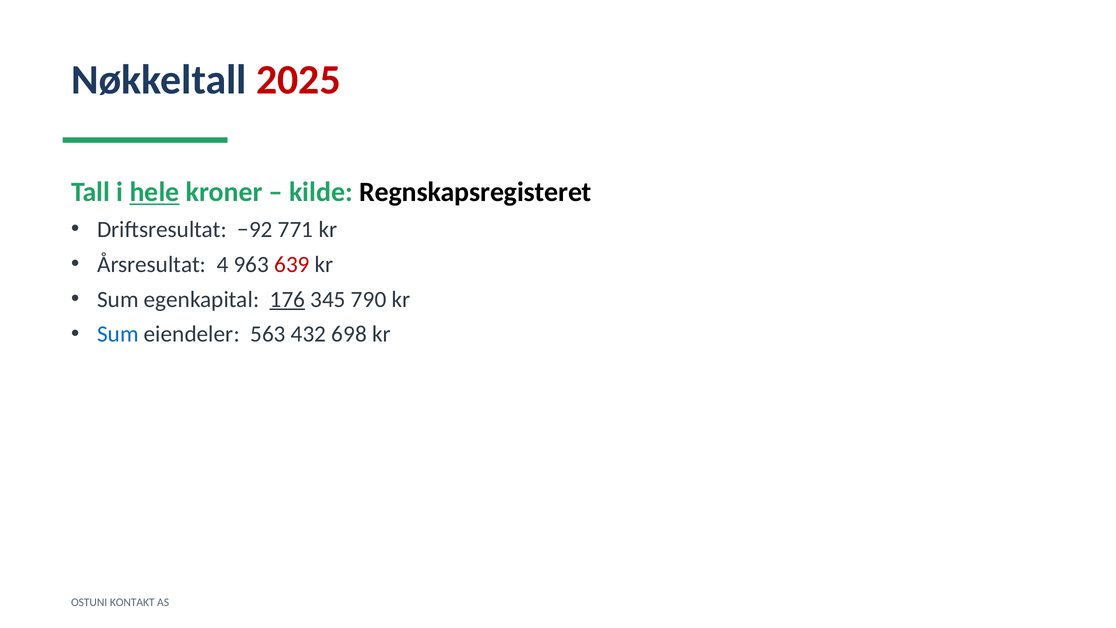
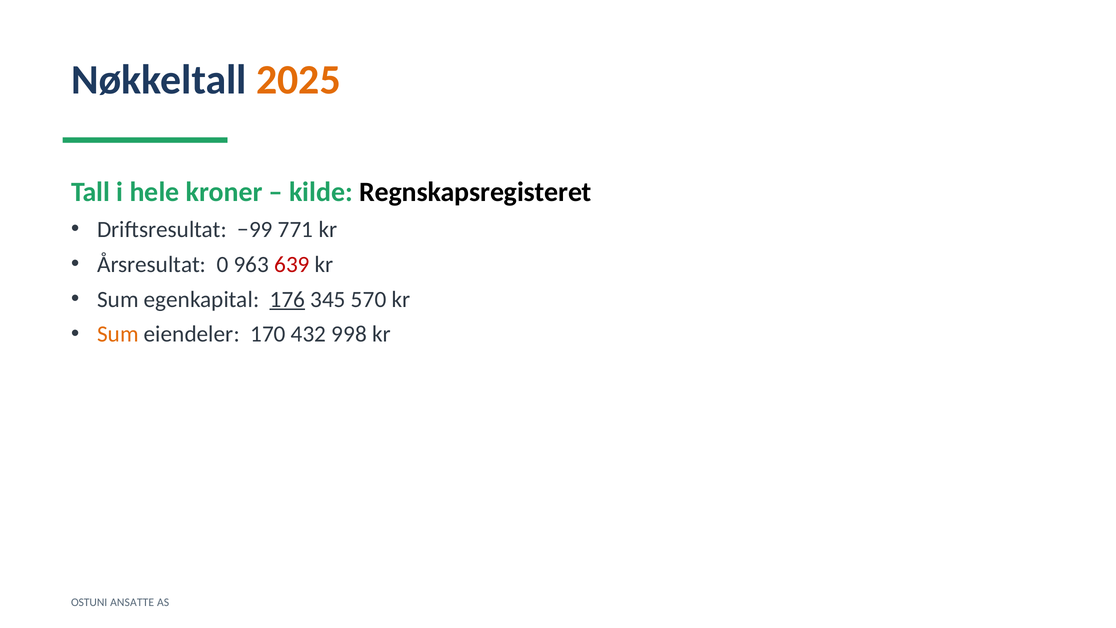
2025 colour: red -> orange
hele underline: present -> none
−92: −92 -> −99
4: 4 -> 0
790: 790 -> 570
Sum at (118, 334) colour: blue -> orange
563: 563 -> 170
698: 698 -> 998
KONTAKT: KONTAKT -> ANSATTE
